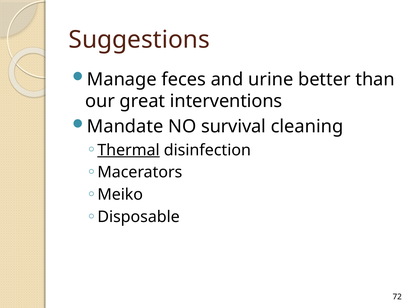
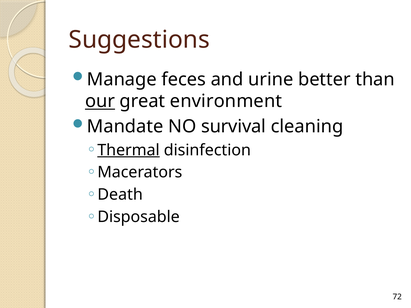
our underline: none -> present
interventions: interventions -> environment
Meiko: Meiko -> Death
